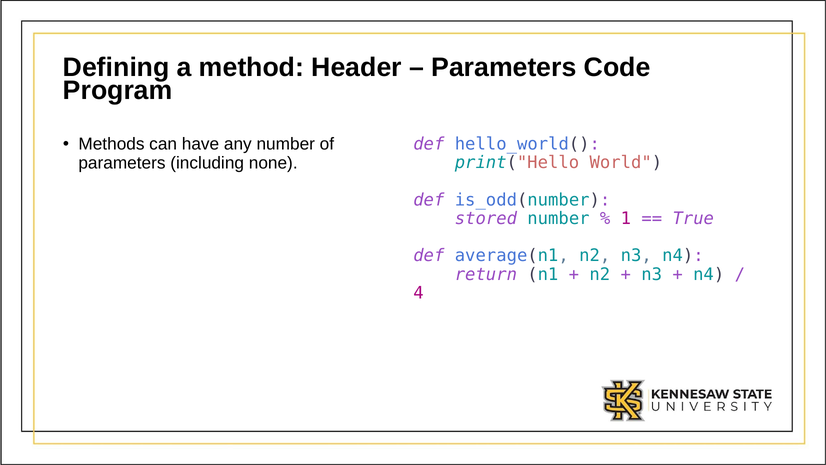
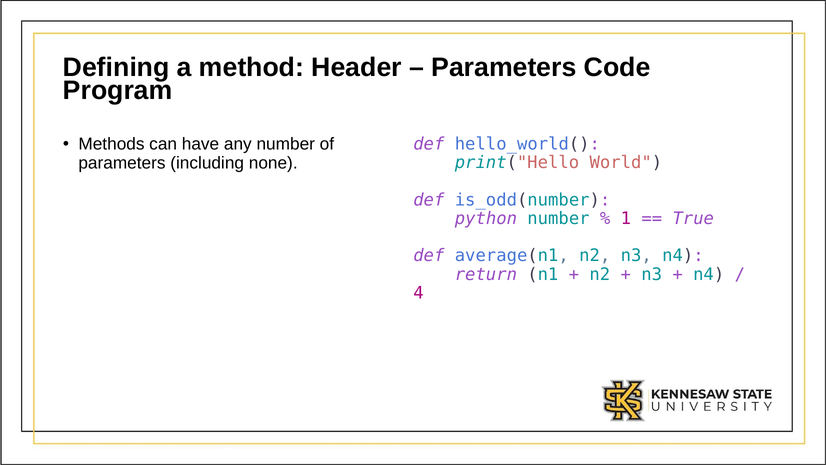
stored: stored -> python
